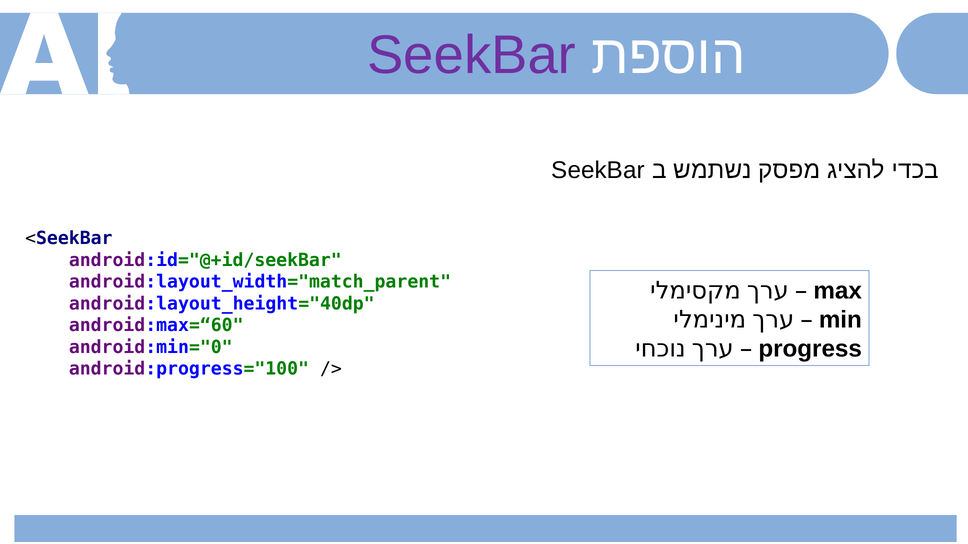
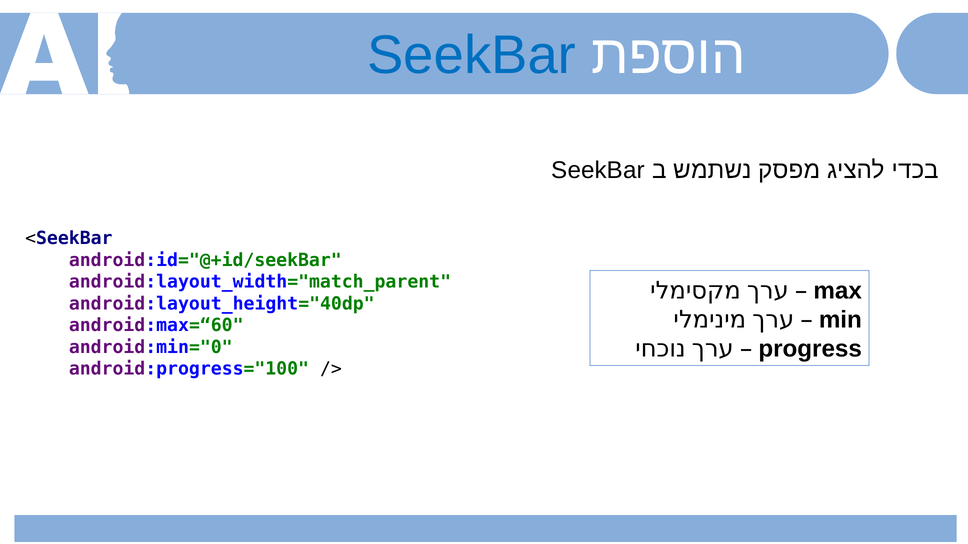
SeekBar at (472, 55) colour: purple -> blue
